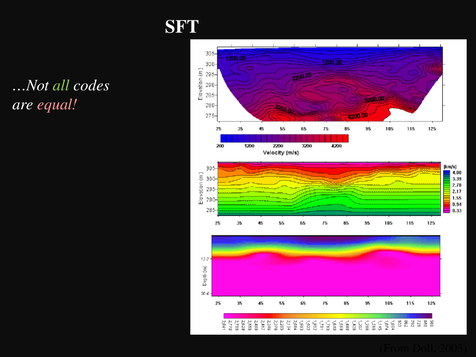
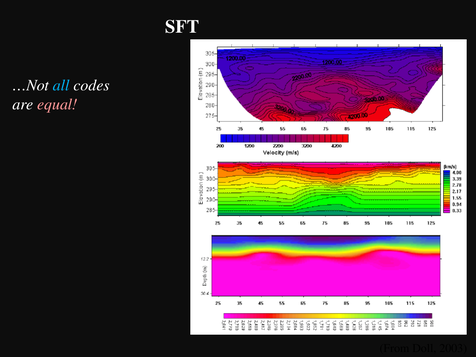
all colour: light green -> light blue
